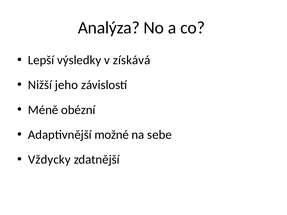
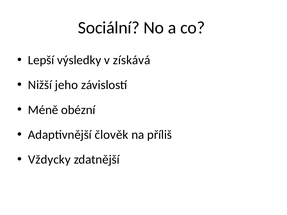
Analýza: Analýza -> Sociální
možné: možné -> člověk
sebe: sebe -> příliš
